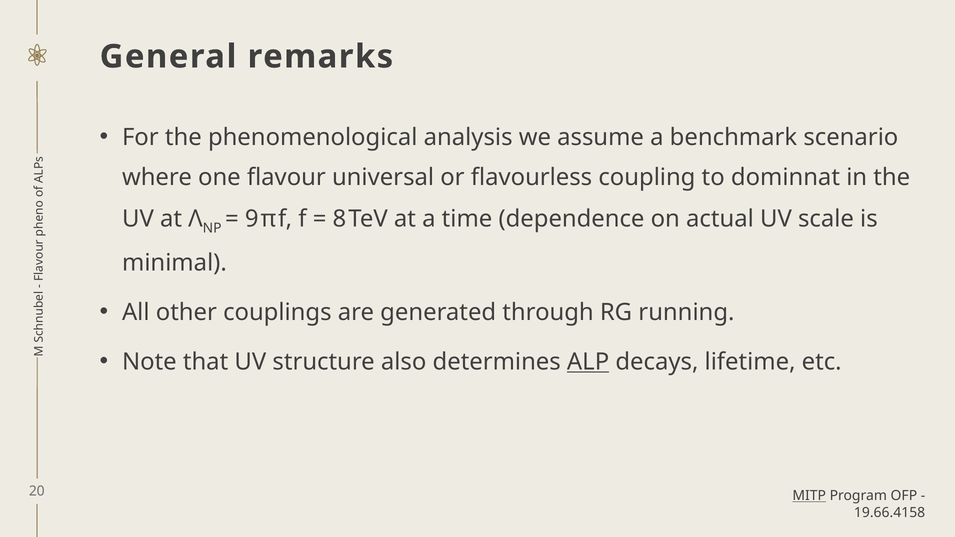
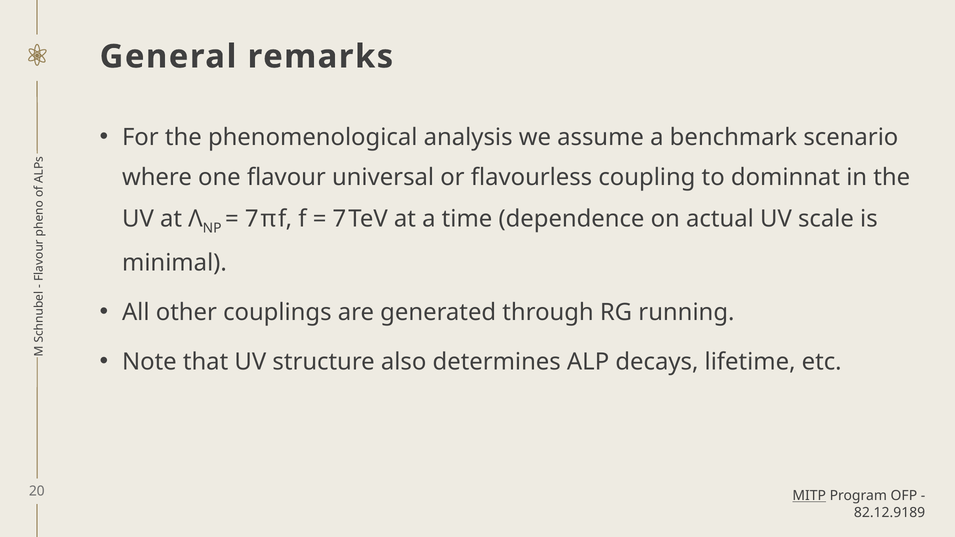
9 at (252, 219): 9 -> 7
8 at (339, 219): 8 -> 7
ALP underline: present -> none
19.66.4158: 19.66.4158 -> 82.12.9189
